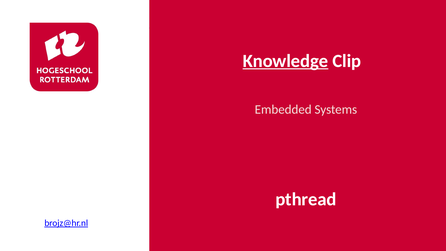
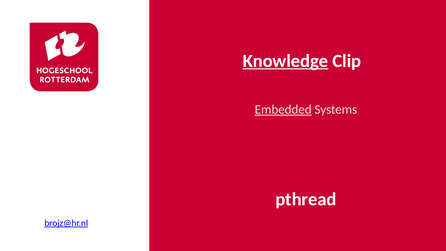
Embedded underline: none -> present
